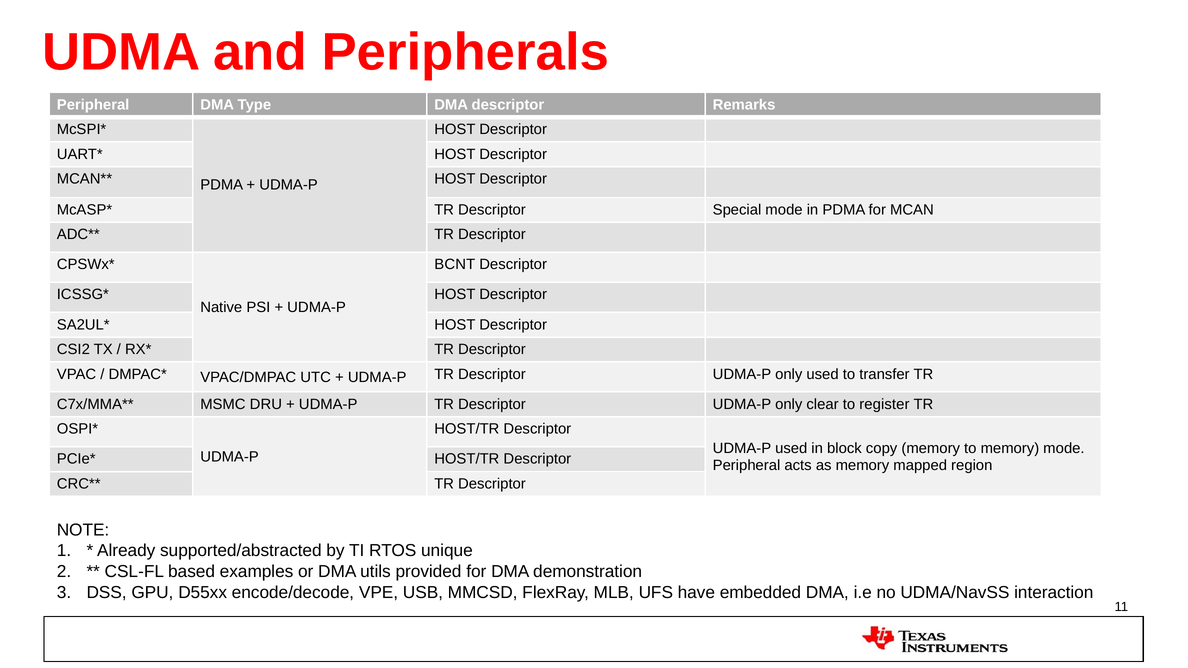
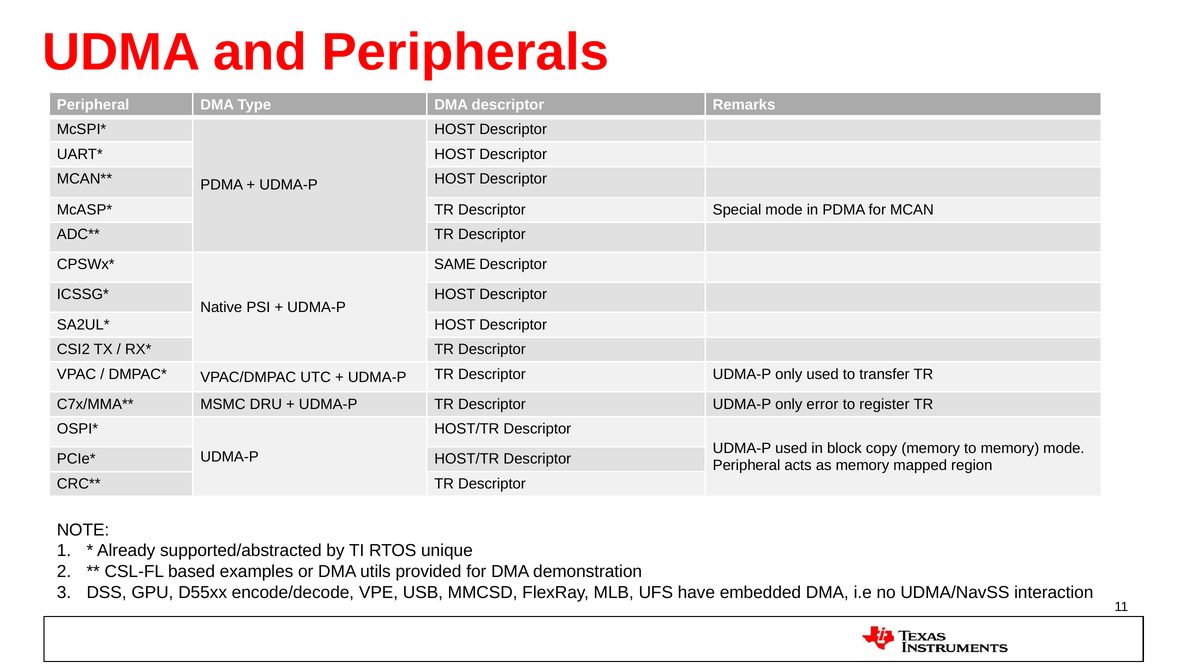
BCNT: BCNT -> SAME
clear: clear -> error
